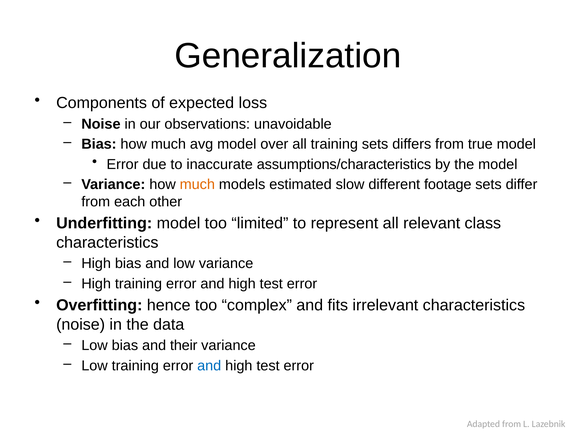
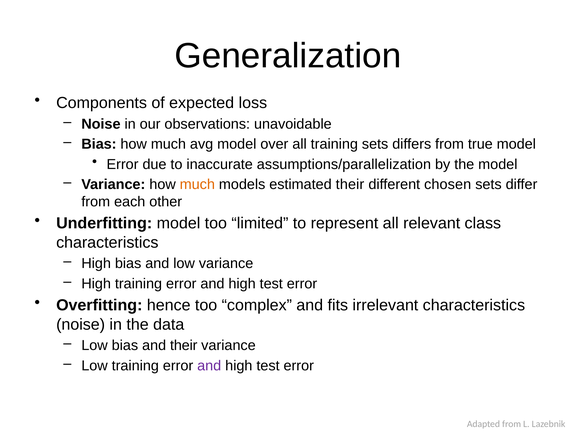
assumptions/characteristics: assumptions/characteristics -> assumptions/parallelization
estimated slow: slow -> their
footage: footage -> chosen
and at (209, 366) colour: blue -> purple
